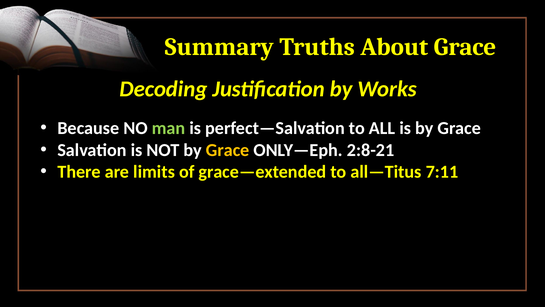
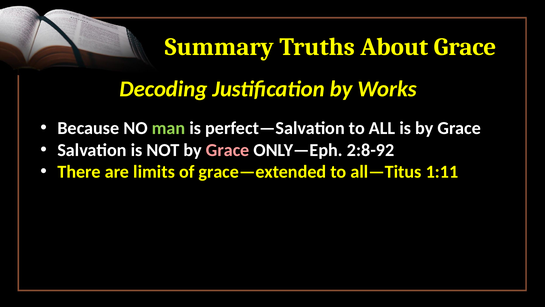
Grace at (228, 150) colour: yellow -> pink
2:8-21: 2:8-21 -> 2:8-92
7:11: 7:11 -> 1:11
